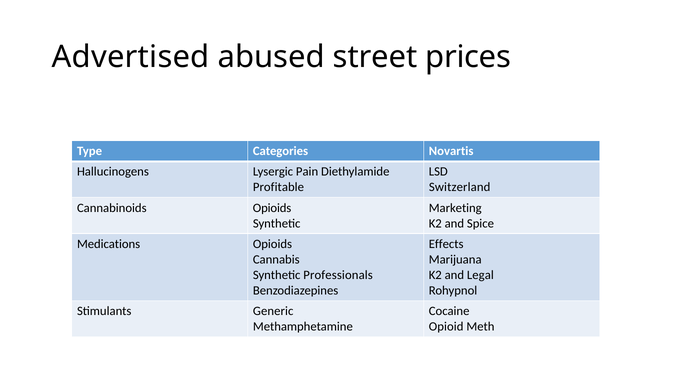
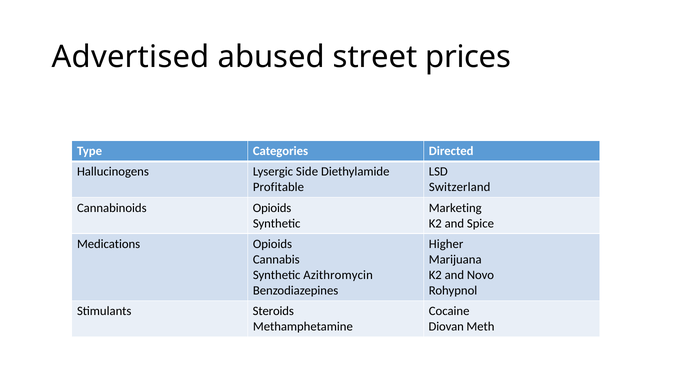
Novartis: Novartis -> Directed
Pain: Pain -> Side
Effects: Effects -> Higher
Professionals: Professionals -> Azithromycin
Legal: Legal -> Novo
Generic: Generic -> Steroids
Opioid: Opioid -> Diovan
